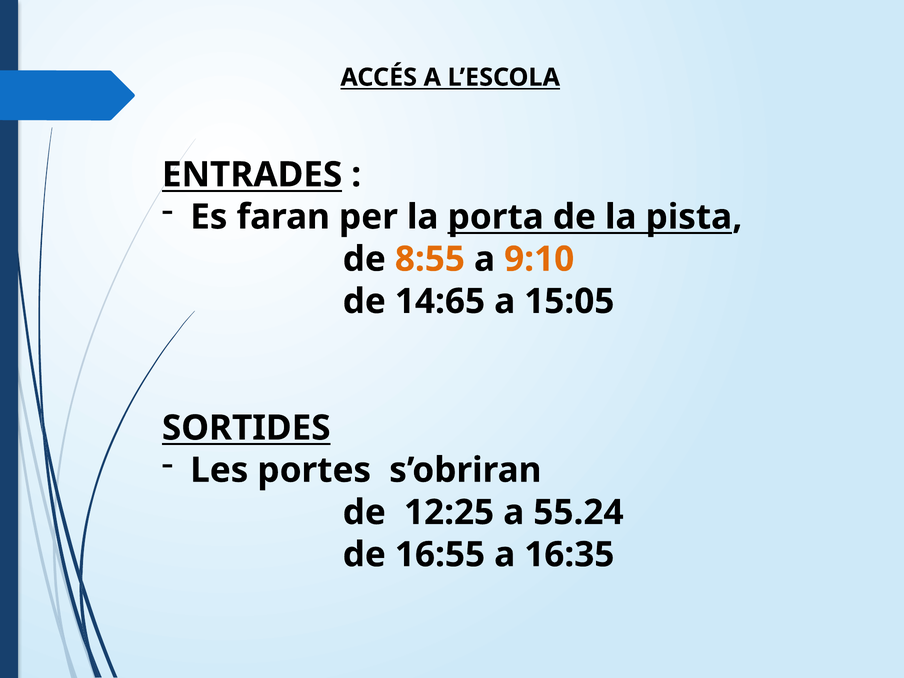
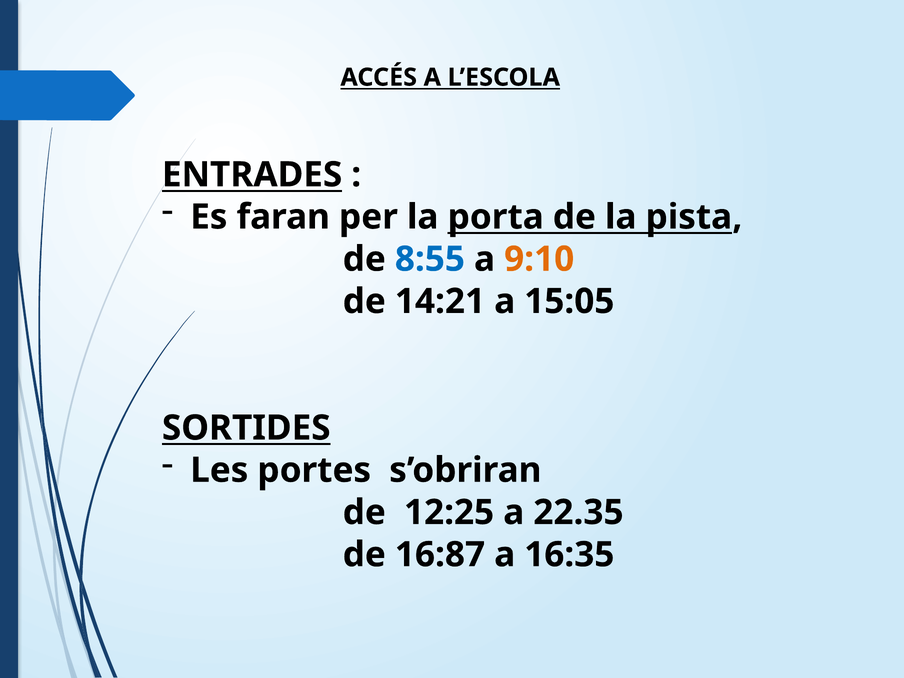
8:55 colour: orange -> blue
14:65: 14:65 -> 14:21
55.24: 55.24 -> 22.35
16:55: 16:55 -> 16:87
